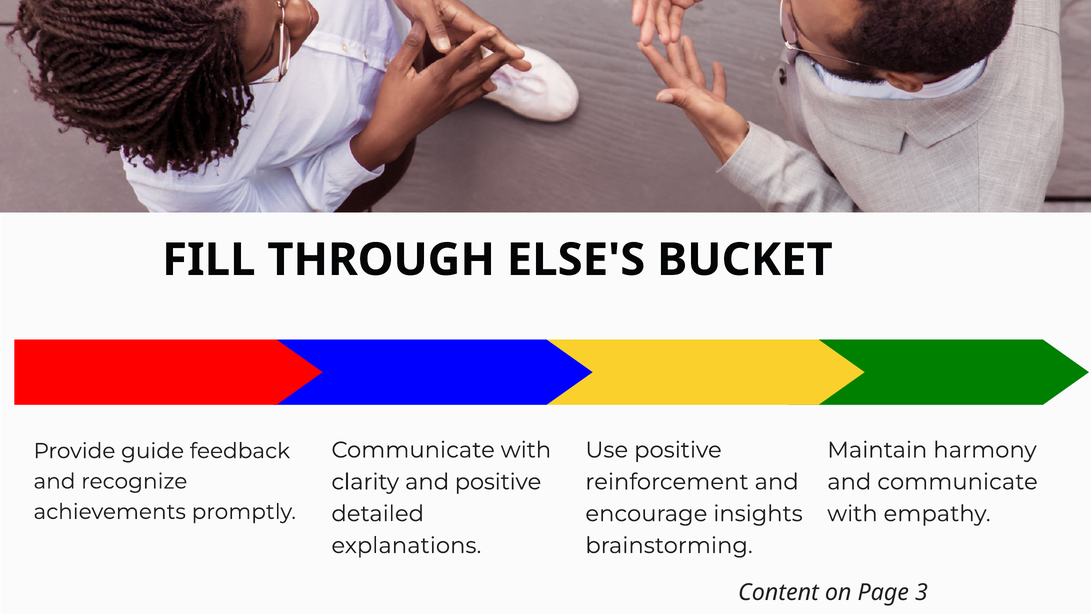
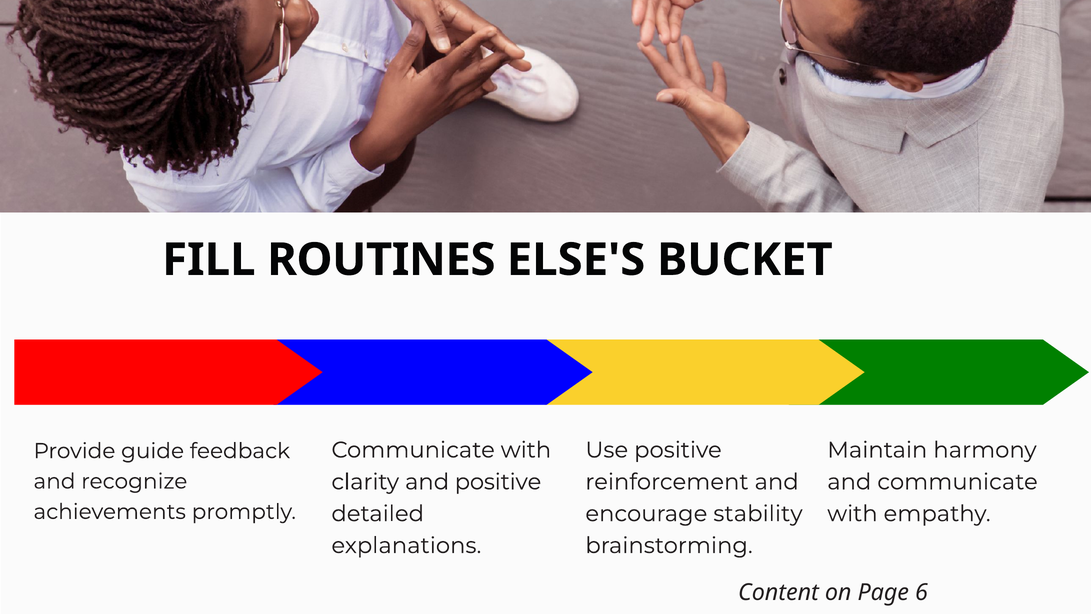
THROUGH: THROUGH -> ROUTINES
insights: insights -> stability
3: 3 -> 6
